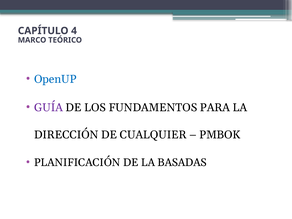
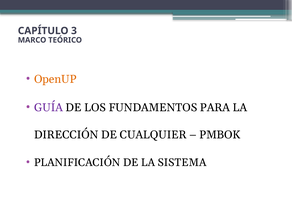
4: 4 -> 3
OpenUP colour: blue -> orange
BASADAS: BASADAS -> SISTEMA
